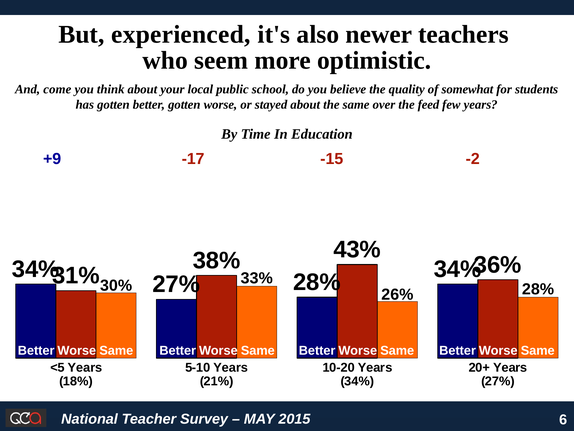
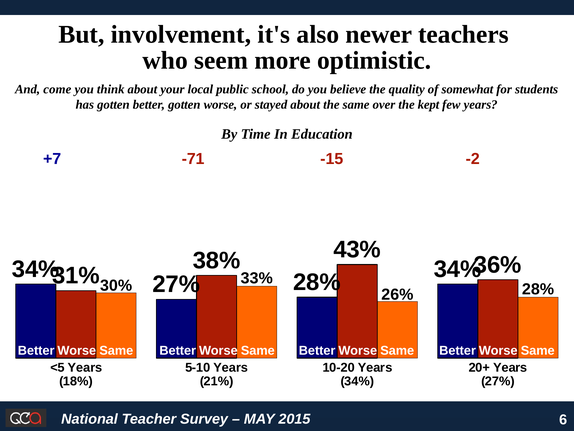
experienced: experienced -> involvement
feed: feed -> kept
+9: +9 -> +7
-17: -17 -> -71
